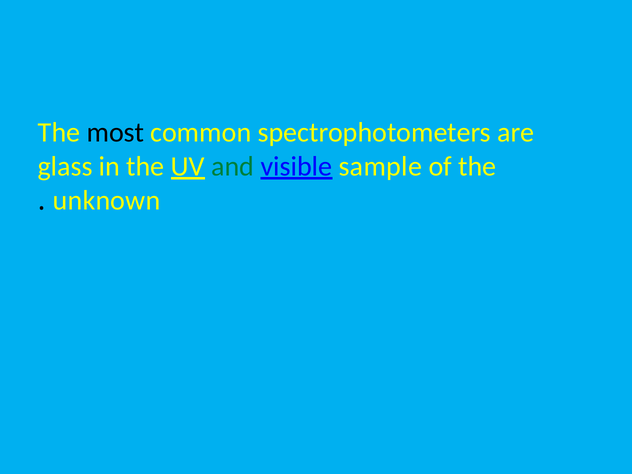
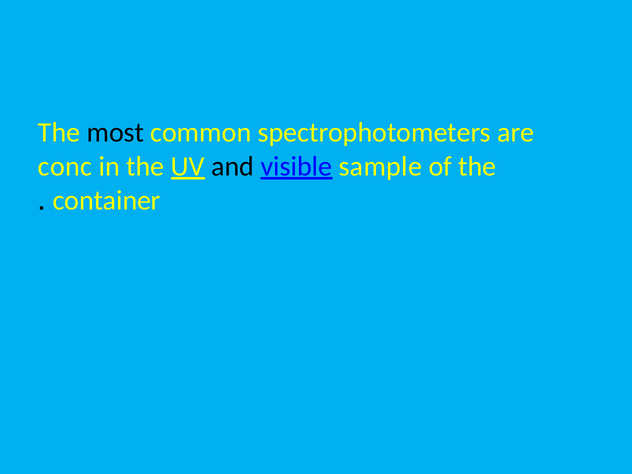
glass: glass -> conc
and colour: green -> black
unknown: unknown -> container
